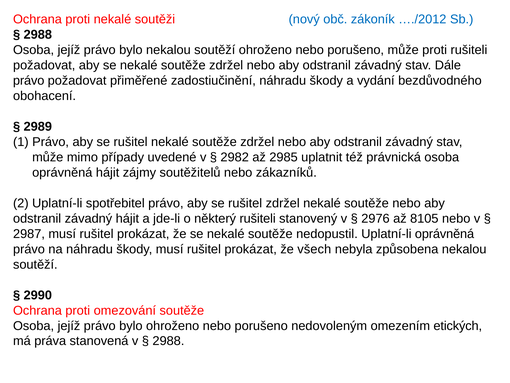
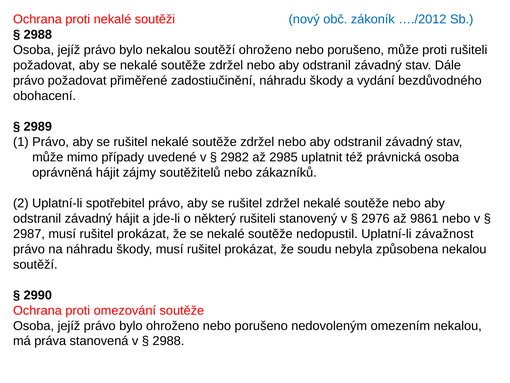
8105: 8105 -> 9861
Uplatní-li oprávněná: oprávněná -> závažnost
všech: všech -> soudu
omezením etických: etických -> nekalou
